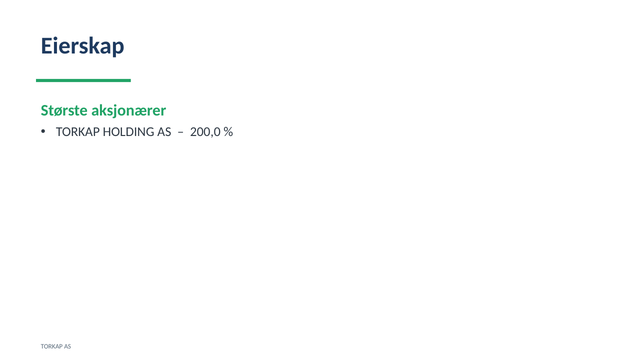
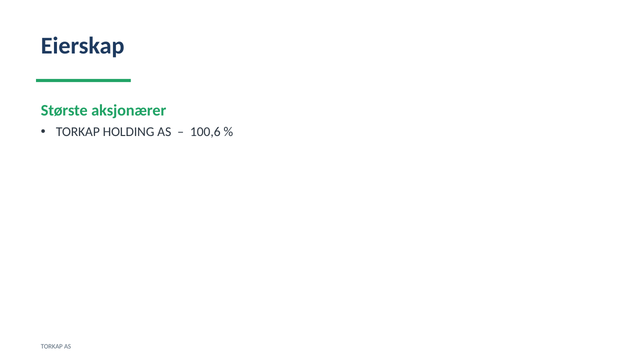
200,0: 200,0 -> 100,6
